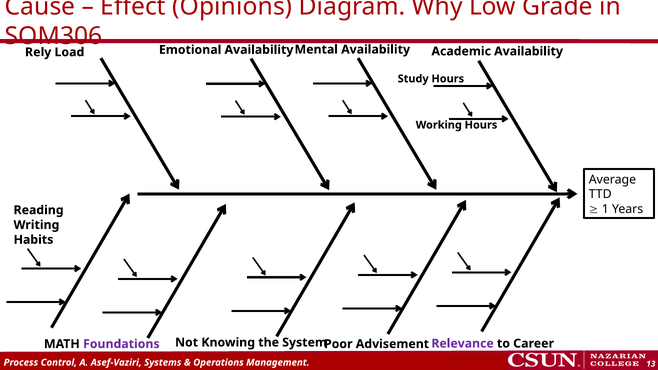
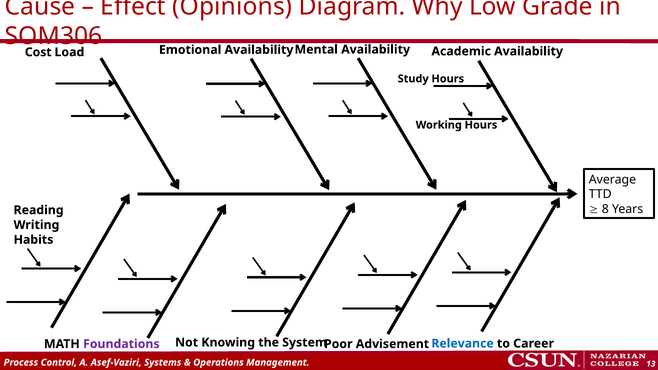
Rely: Rely -> Cost
1: 1 -> 8
Relevance colour: purple -> blue
